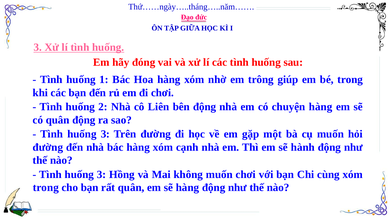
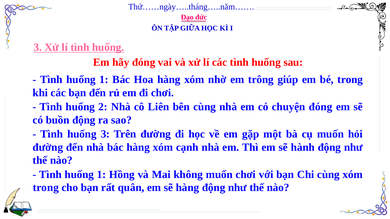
bên động: động -> cùng
chuyện hàng: hàng -> đóng
có quân: quân -> buồn
3 at (102, 175): 3 -> 1
